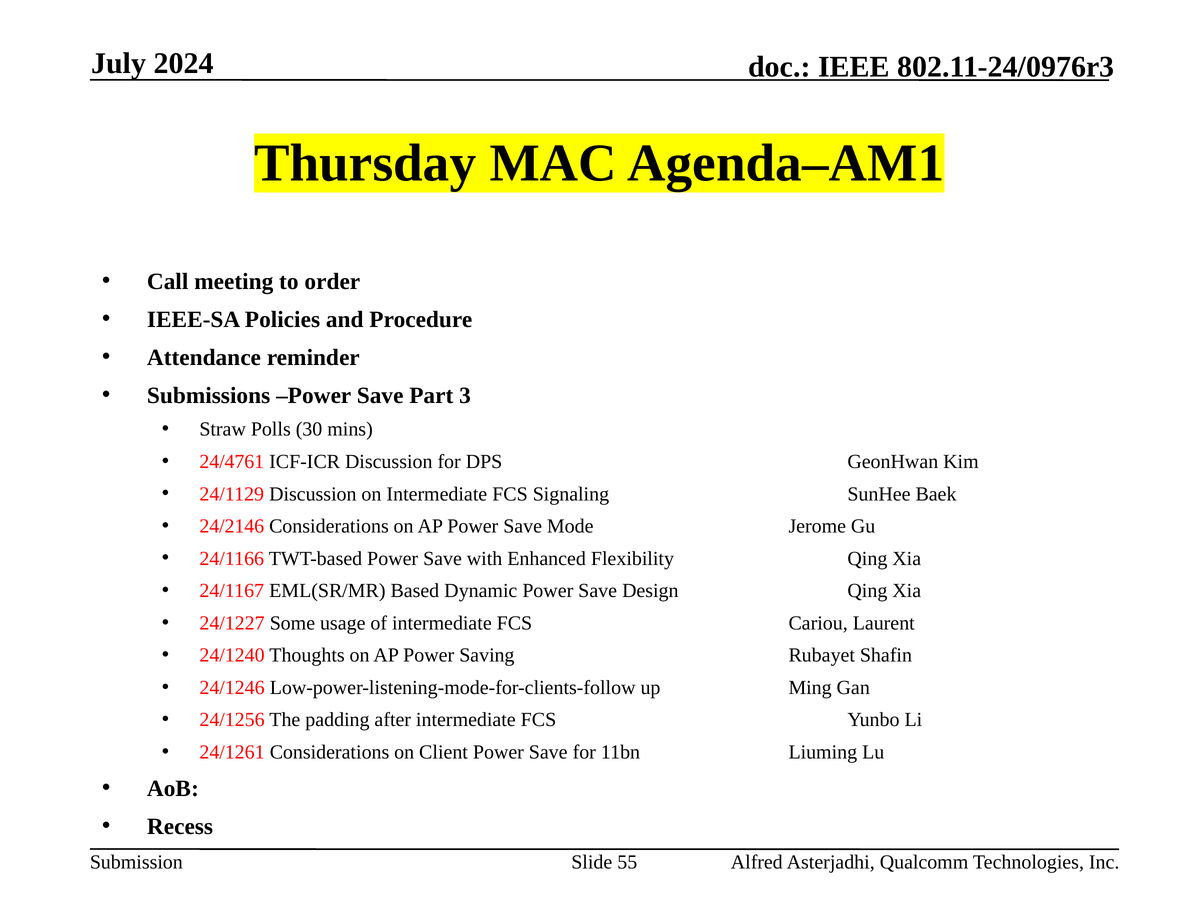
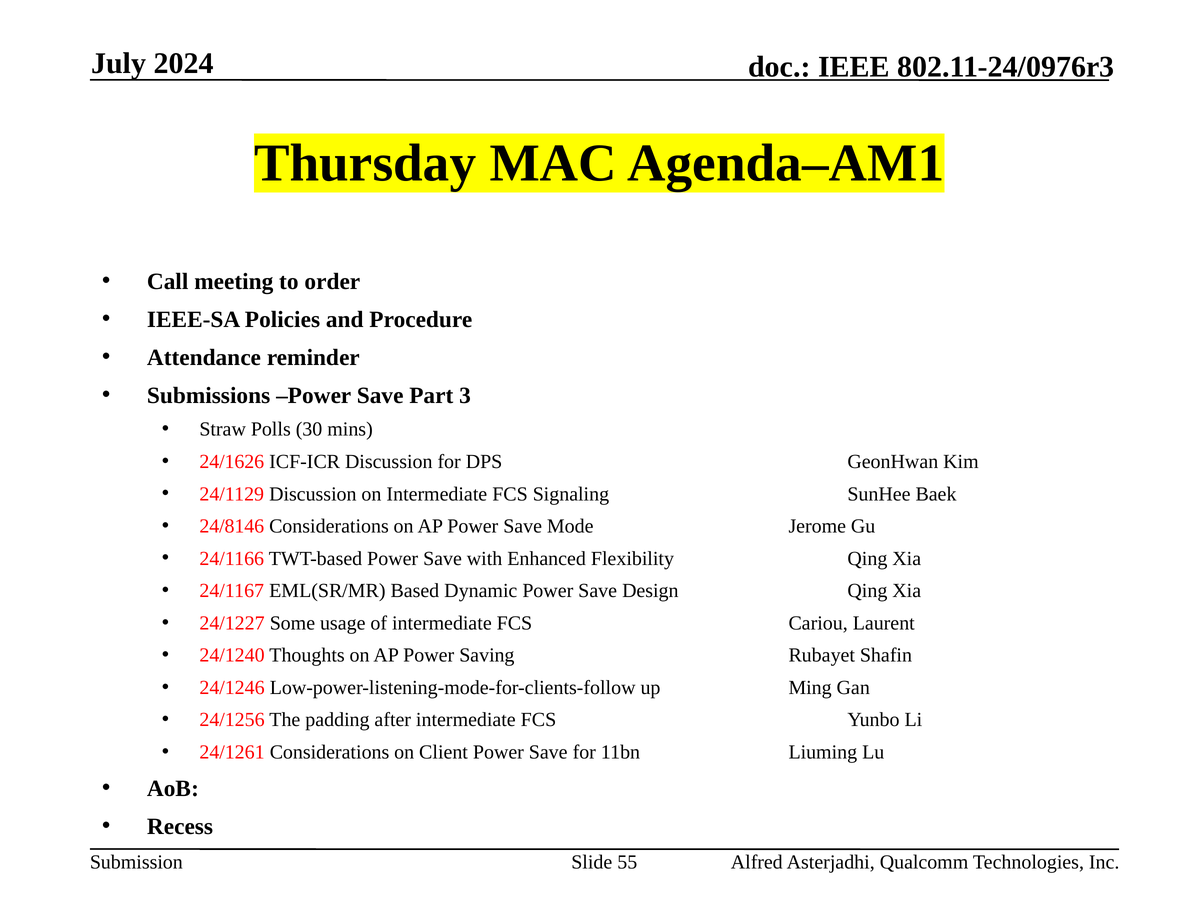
24/4761: 24/4761 -> 24/1626
24/2146: 24/2146 -> 24/8146
